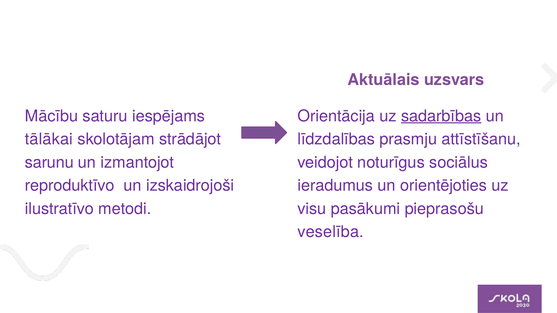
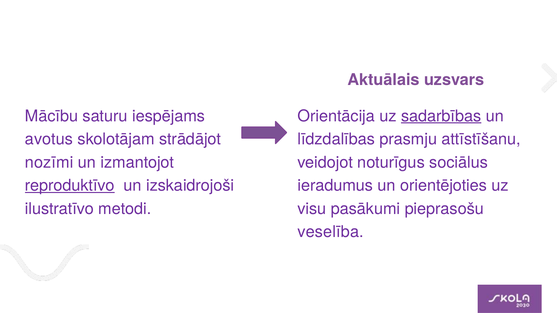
tālākai: tālākai -> avotus
sarunu: sarunu -> nozīmi
reproduktīvo underline: none -> present
